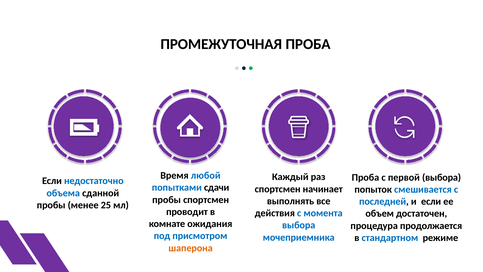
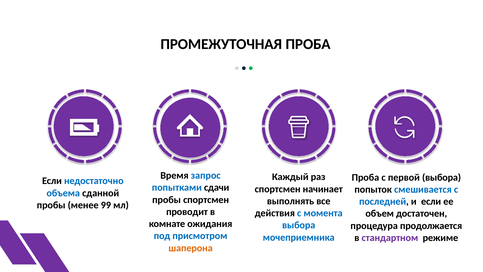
любой: любой -> запрос
25: 25 -> 99
стандартном colour: blue -> purple
